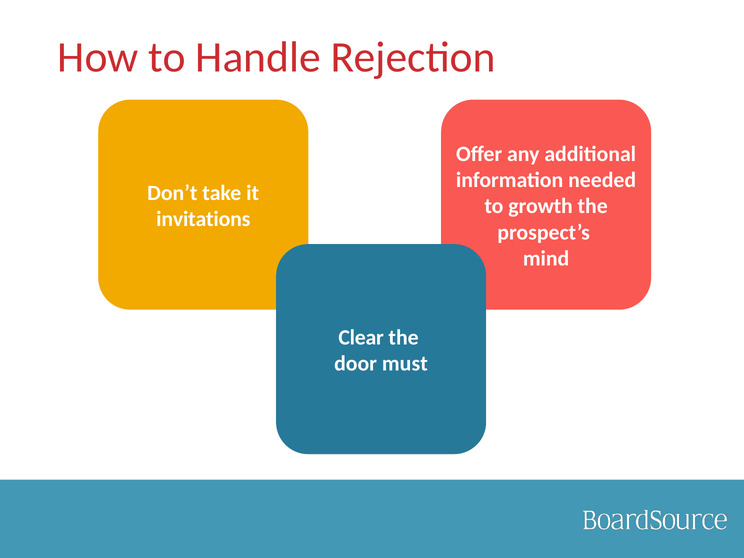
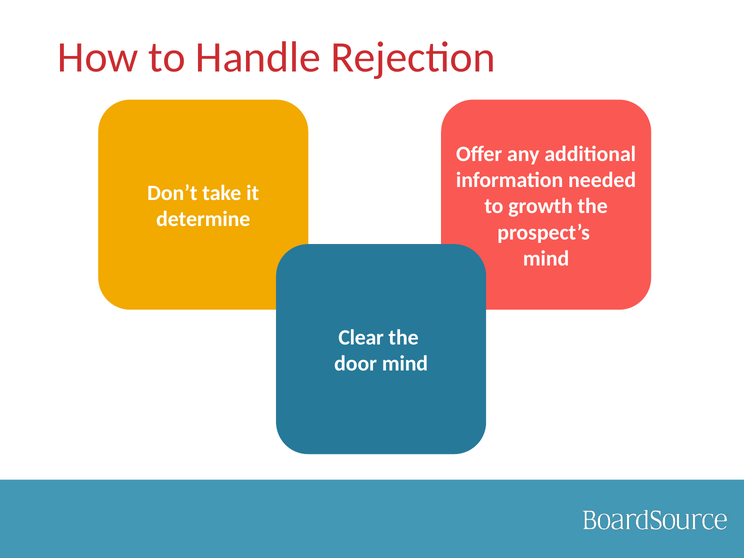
invitations: invitations -> determine
door must: must -> mind
